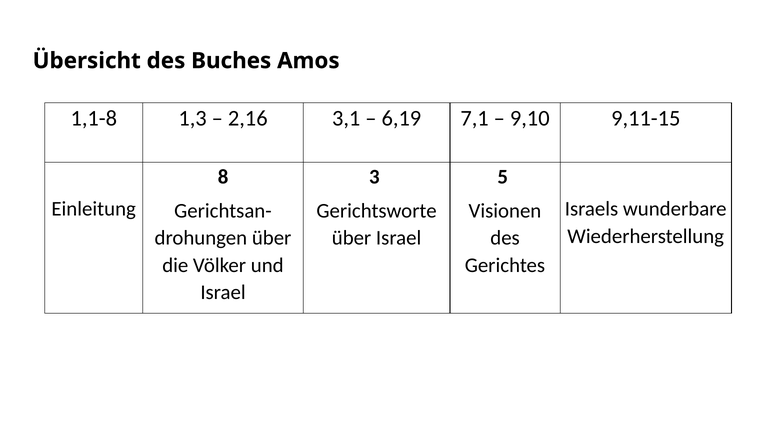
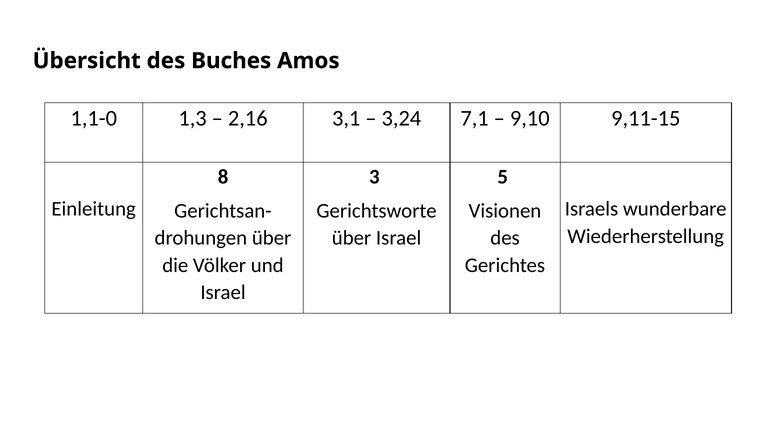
1,1-8: 1,1-8 -> 1,1-0
6,19: 6,19 -> 3,24
